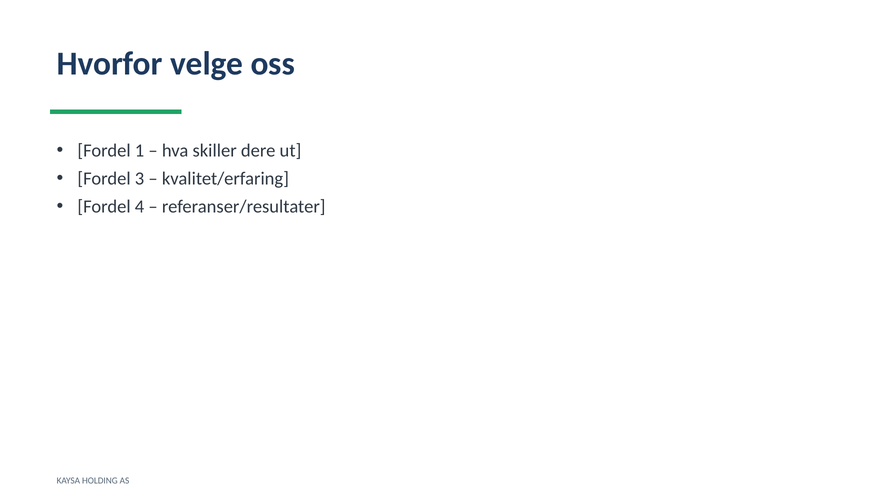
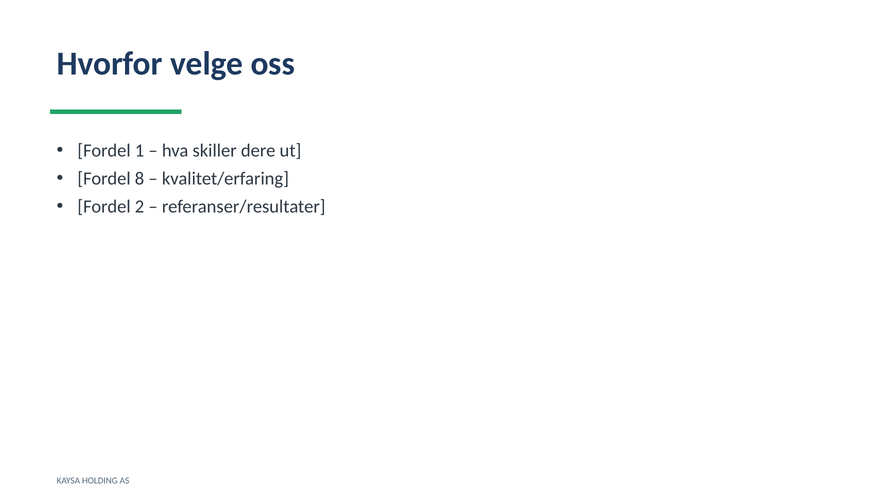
3: 3 -> 8
4: 4 -> 2
